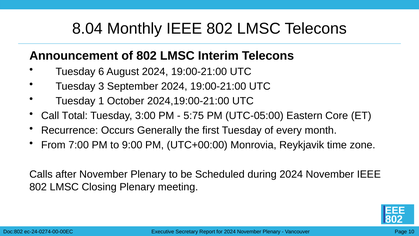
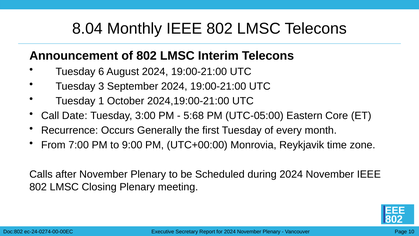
Total: Total -> Date
5:75: 5:75 -> 5:68
